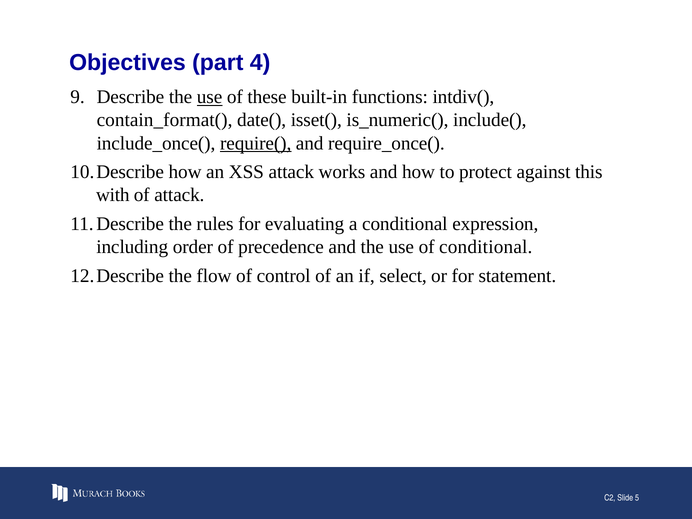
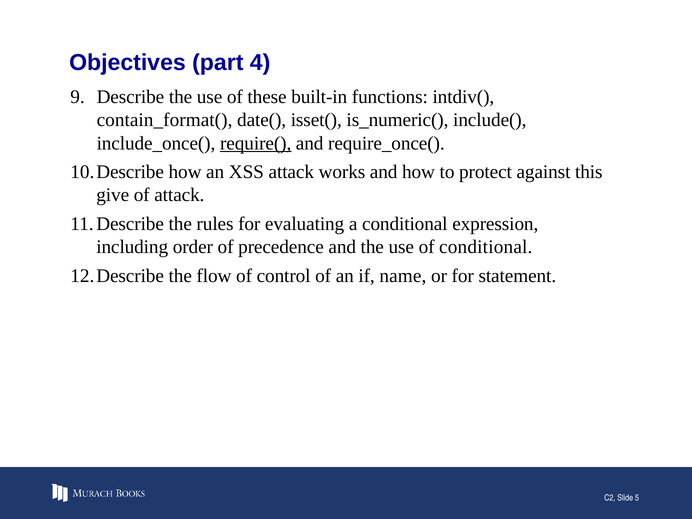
use at (210, 97) underline: present -> none
with: with -> give
select: select -> name
